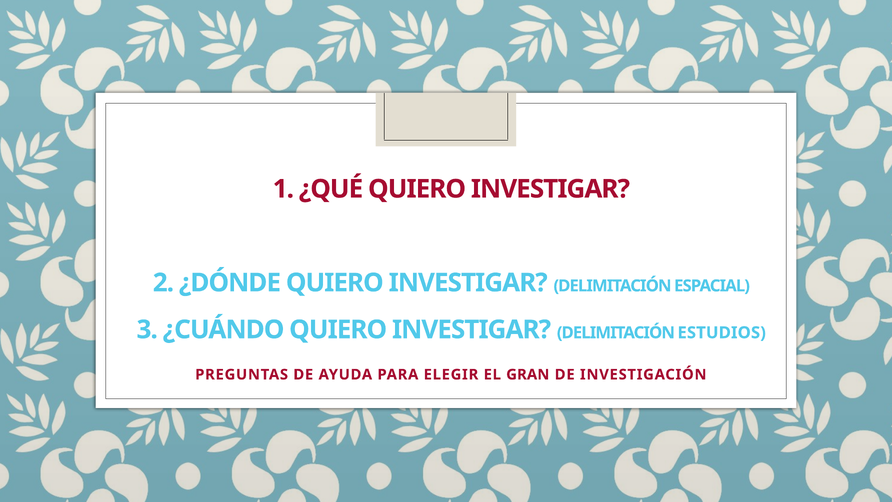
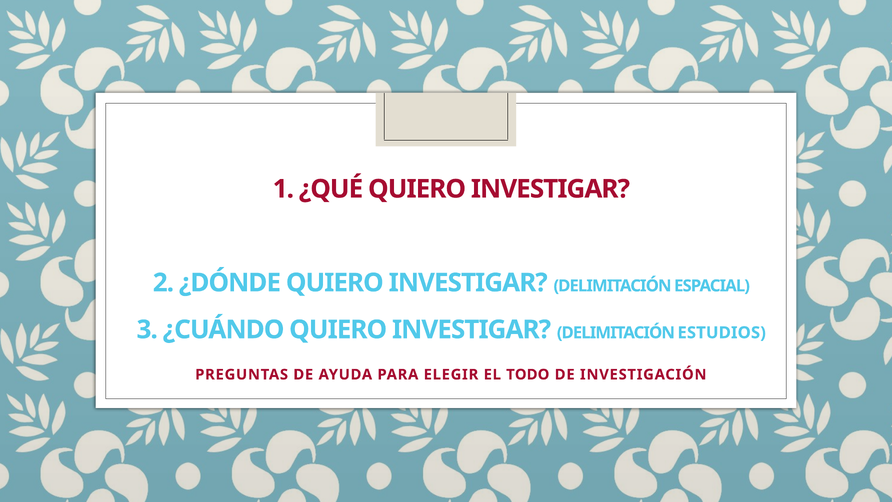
GRAN: GRAN -> TODO
